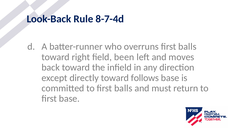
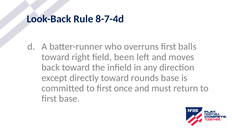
follows: follows -> rounds
to first balls: balls -> once
